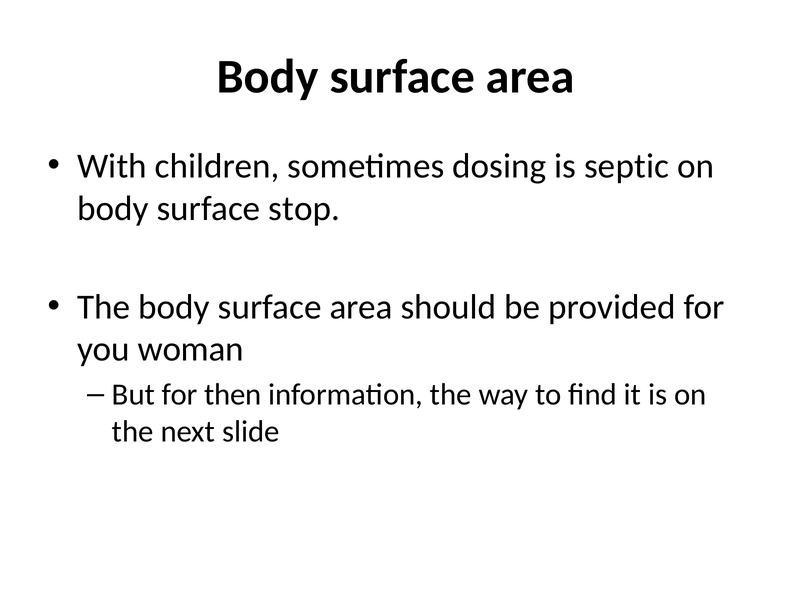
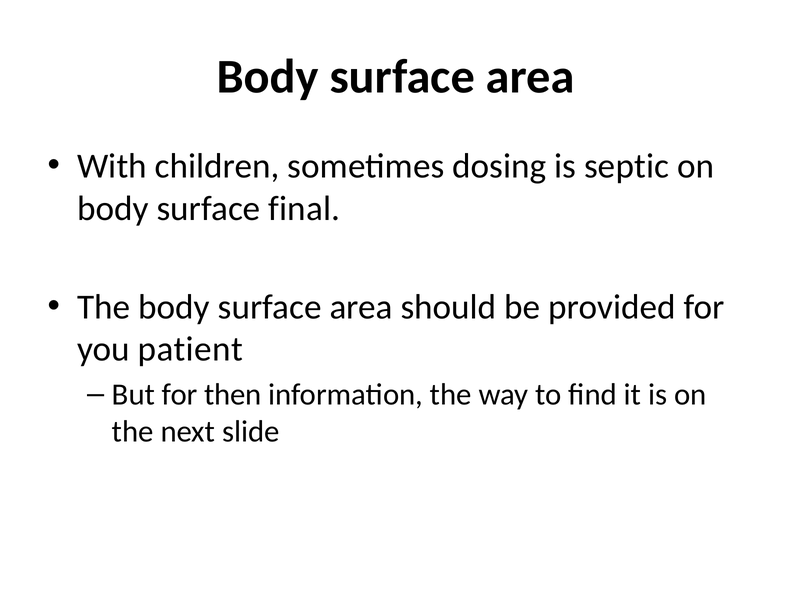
stop: stop -> final
woman: woman -> patient
